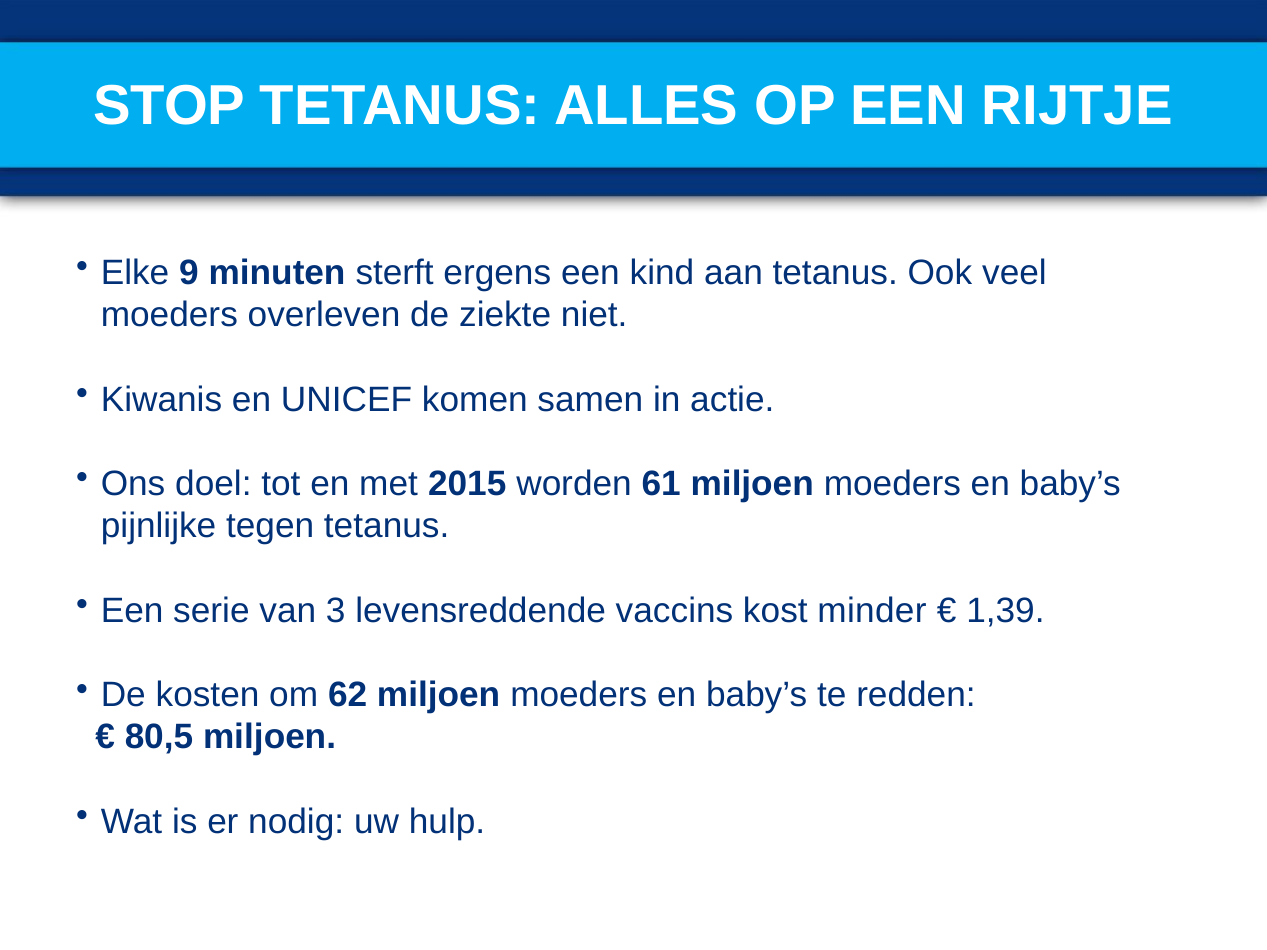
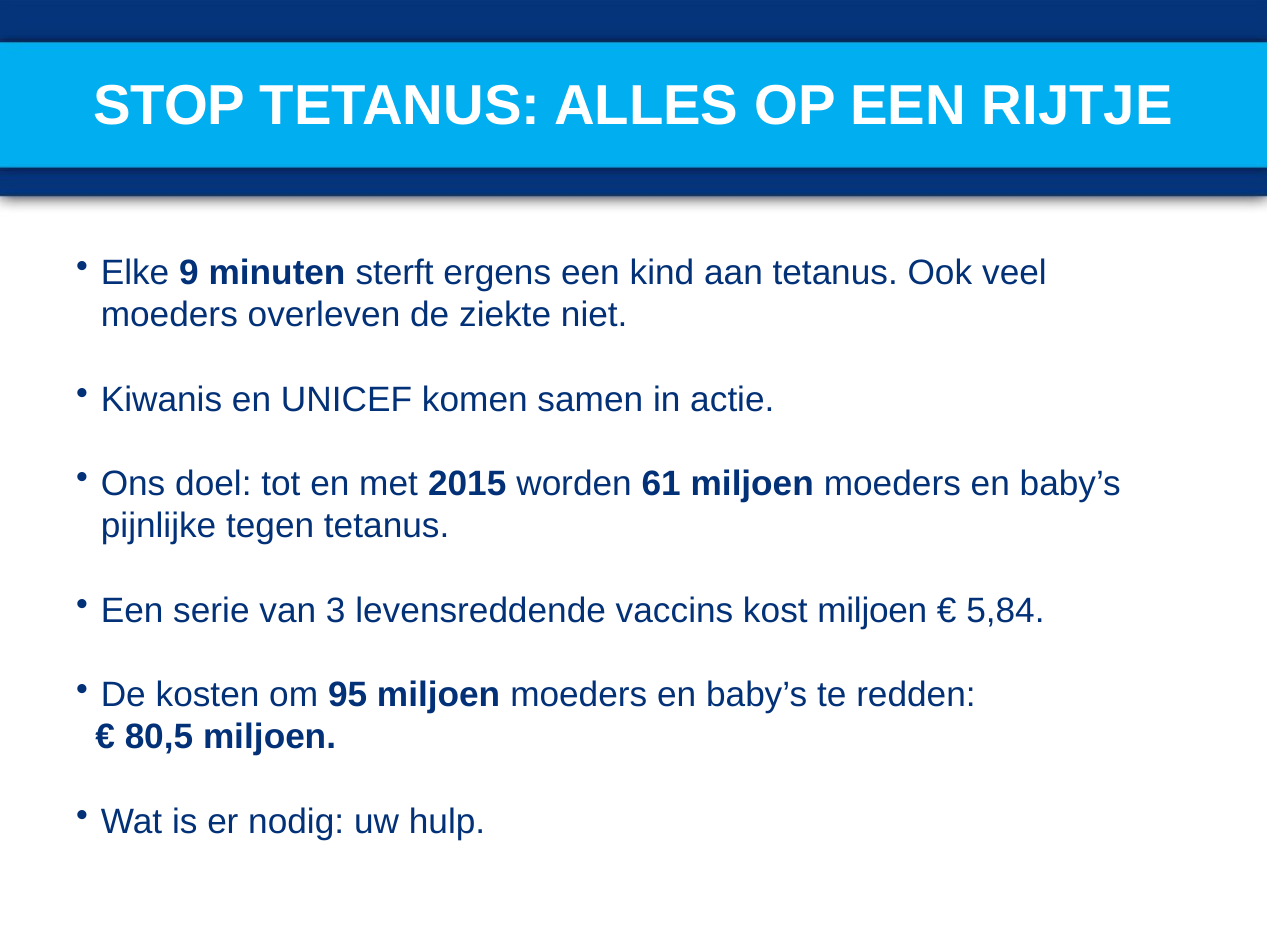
kost minder: minder -> miljoen
1,39: 1,39 -> 5,84
62: 62 -> 95
